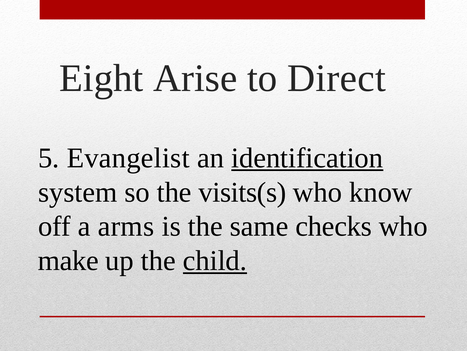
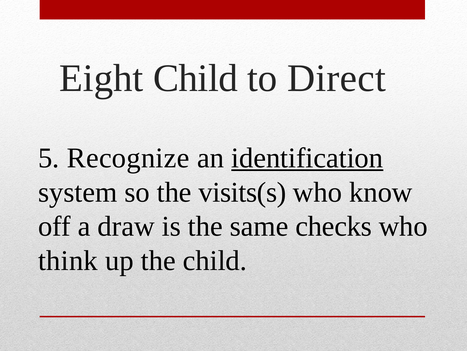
Eight Arise: Arise -> Child
Evangelist: Evangelist -> Recognize
arms: arms -> draw
make: make -> think
child at (215, 260) underline: present -> none
